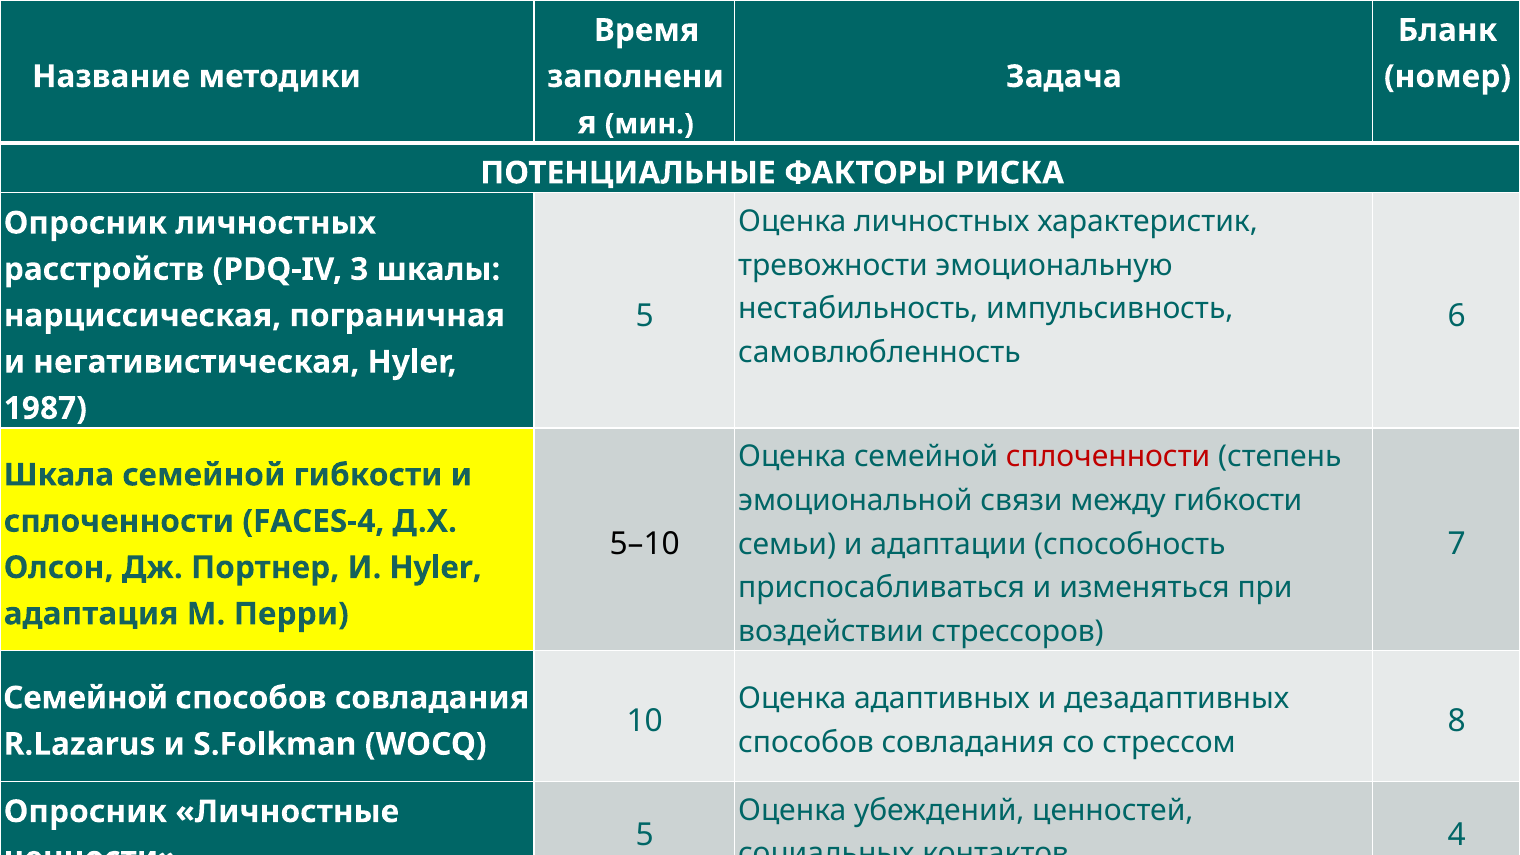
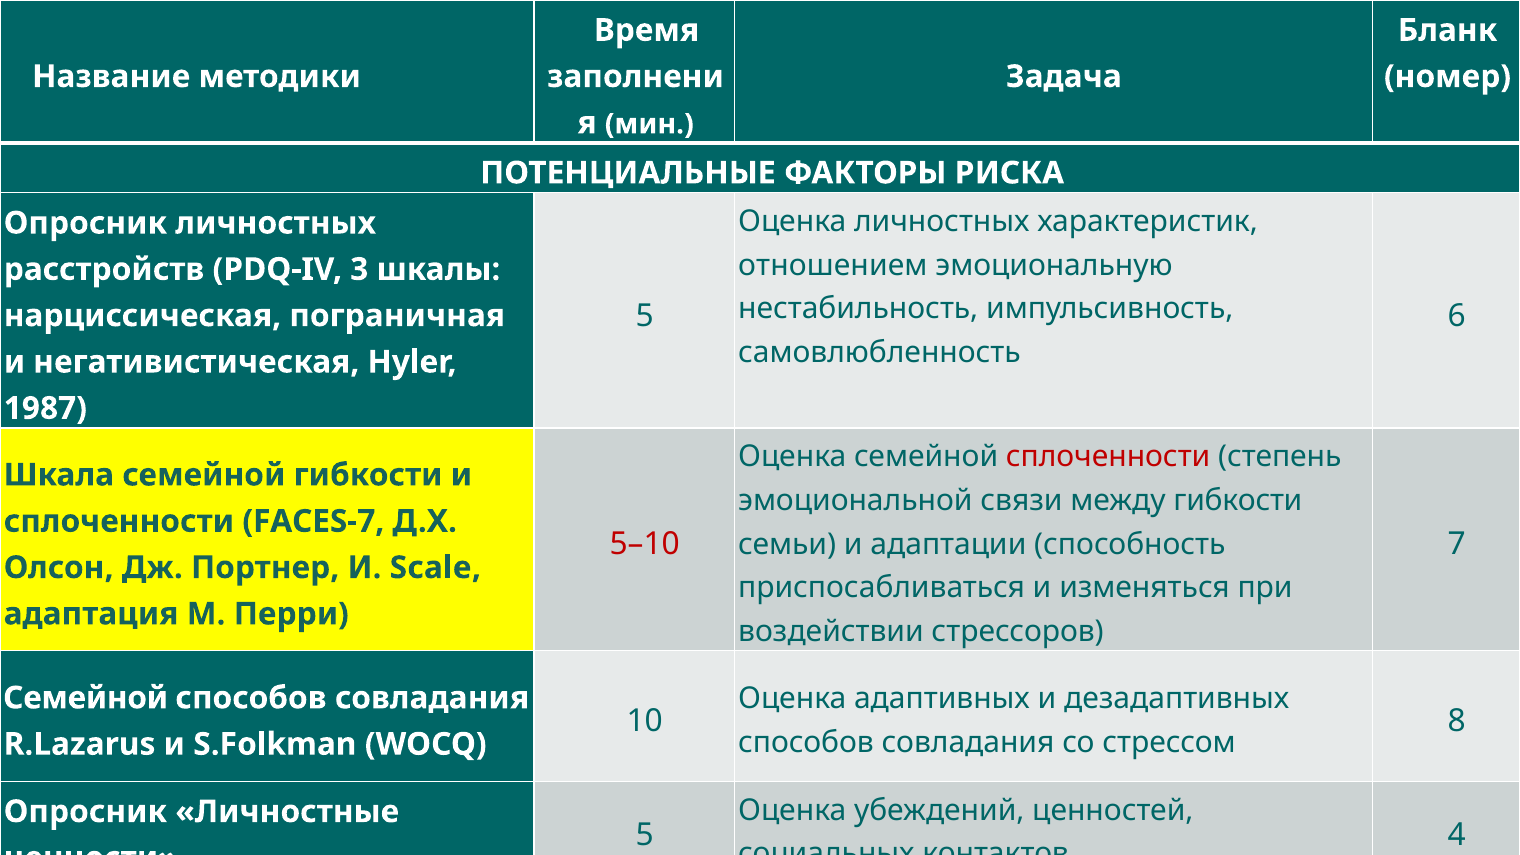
тревожности: тревожности -> отношением
FACES-4: FACES-4 -> FACES-7
5–10 colour: black -> red
И Hyler: Hyler -> Scale
